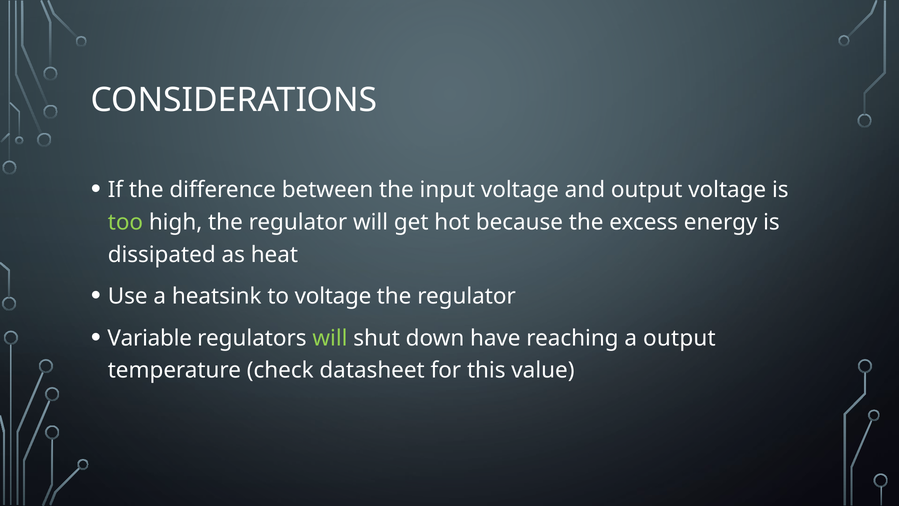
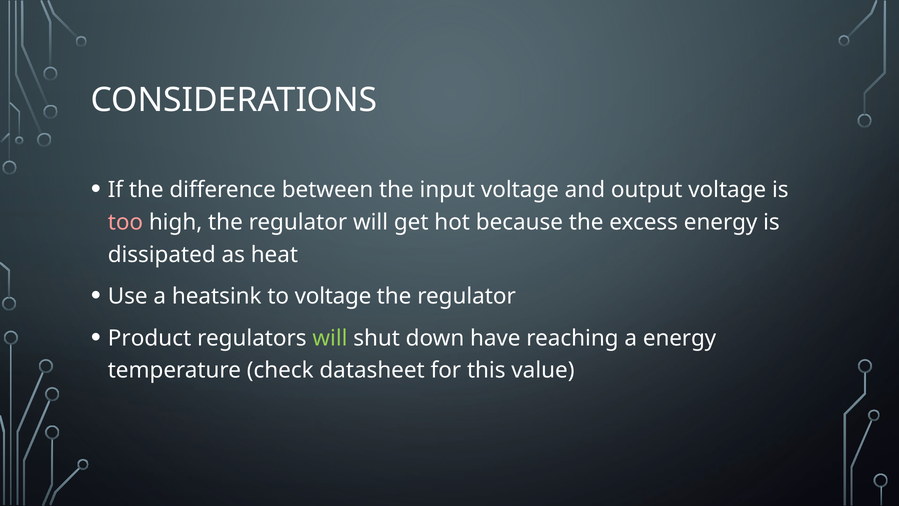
too colour: light green -> pink
Variable: Variable -> Product
a output: output -> energy
